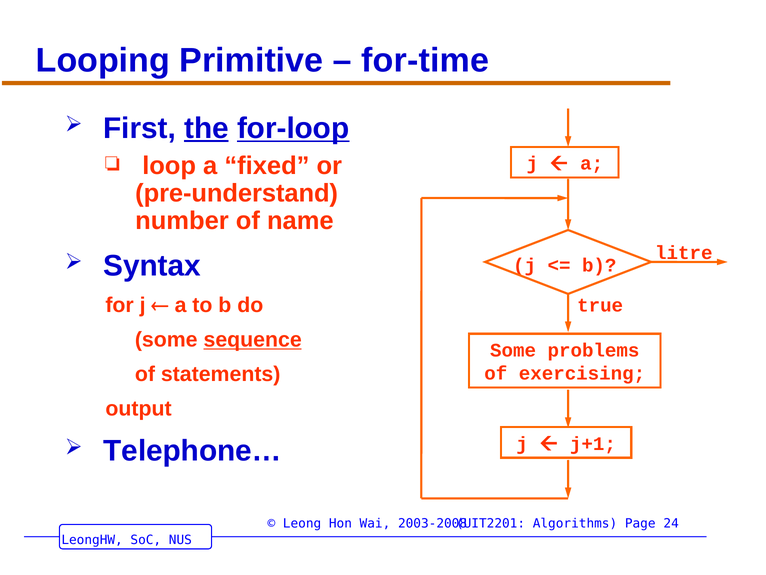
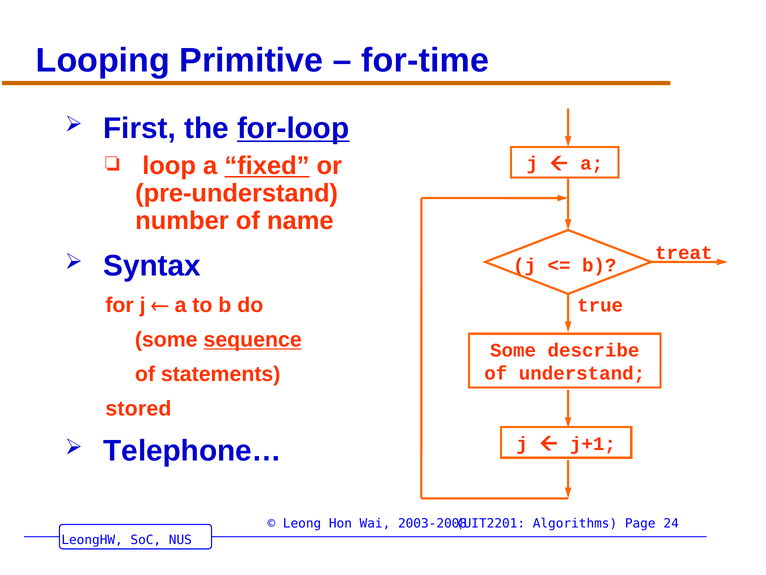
the underline: present -> none
fixed underline: none -> present
litre: litre -> treat
problems: problems -> describe
exercising: exercising -> understand
output: output -> stored
